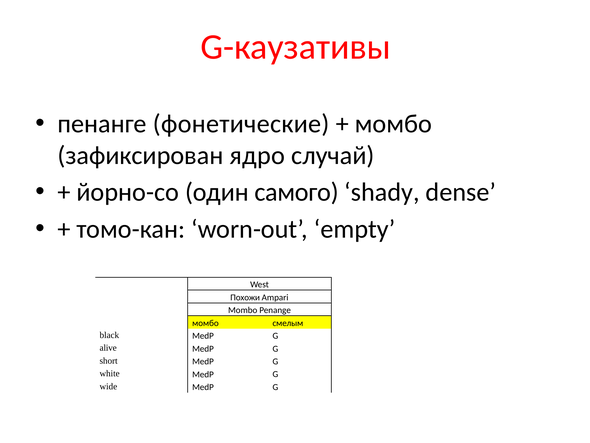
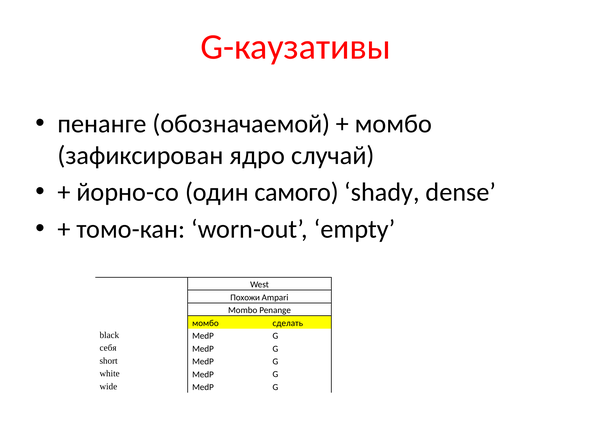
фонетические: фонетические -> обозначаемой
смелым: смелым -> сделать
alive: alive -> себя
